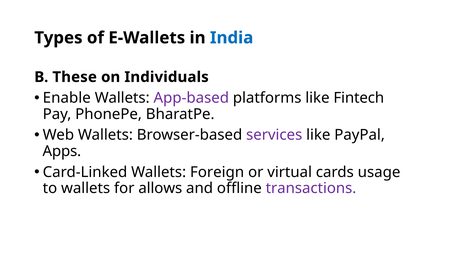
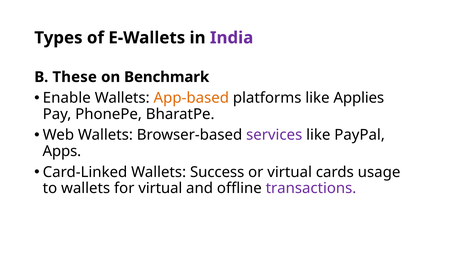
India colour: blue -> purple
Individuals: Individuals -> Benchmark
App-based colour: purple -> orange
Fintech: Fintech -> Applies
Foreign: Foreign -> Success
for allows: allows -> virtual
